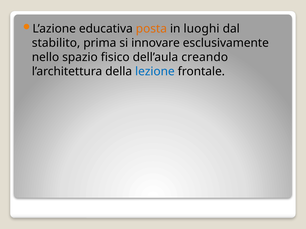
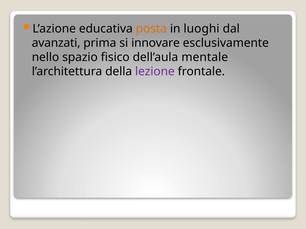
stabilito: stabilito -> avanzati
creando: creando -> mentale
lezione colour: blue -> purple
